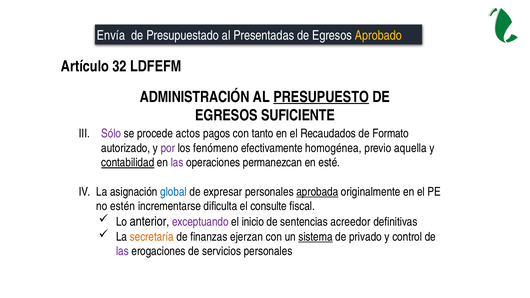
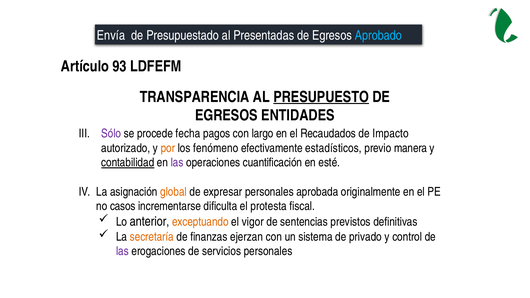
Aprobado colour: yellow -> light blue
32: 32 -> 93
ADMINISTRACIÓN: ADMINISTRACIÓN -> TRANSPARENCIA
SUFICIENTE: SUFICIENTE -> ENTIDADES
actos: actos -> fecha
tanto: tanto -> largo
Formato: Formato -> Impacto
por colour: purple -> orange
homogénea: homogénea -> estadísticos
aquella: aquella -> manera
permanezcan: permanezcan -> cuantificación
global colour: blue -> orange
aprobada underline: present -> none
estén: estén -> casos
consulte: consulte -> protesta
exceptuando colour: purple -> orange
inicio: inicio -> vigor
acreedor: acreedor -> previstos
sistema underline: present -> none
